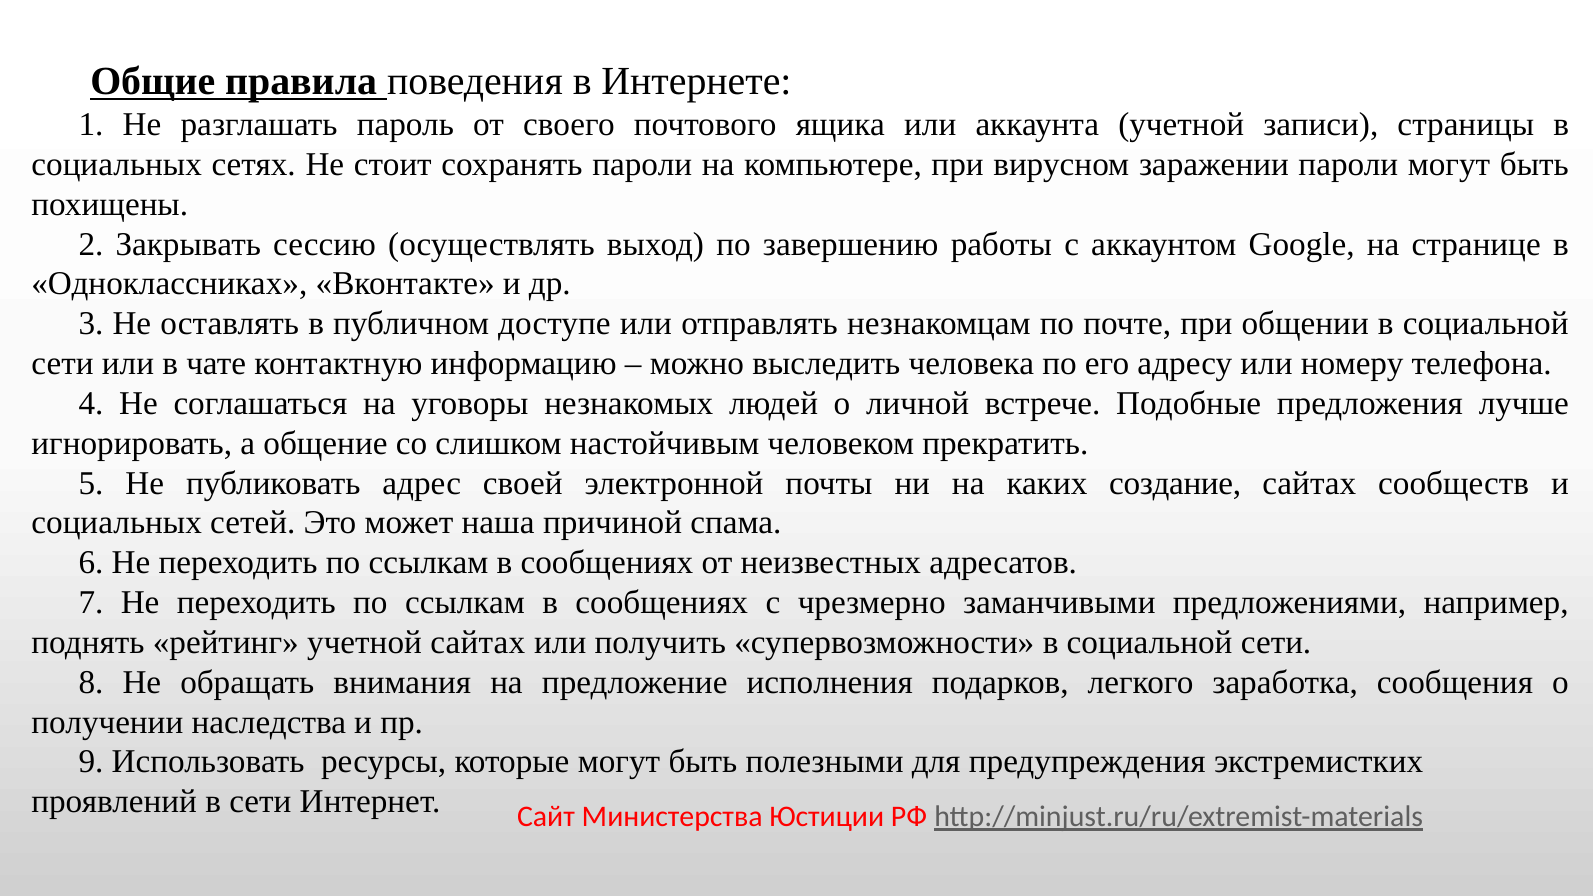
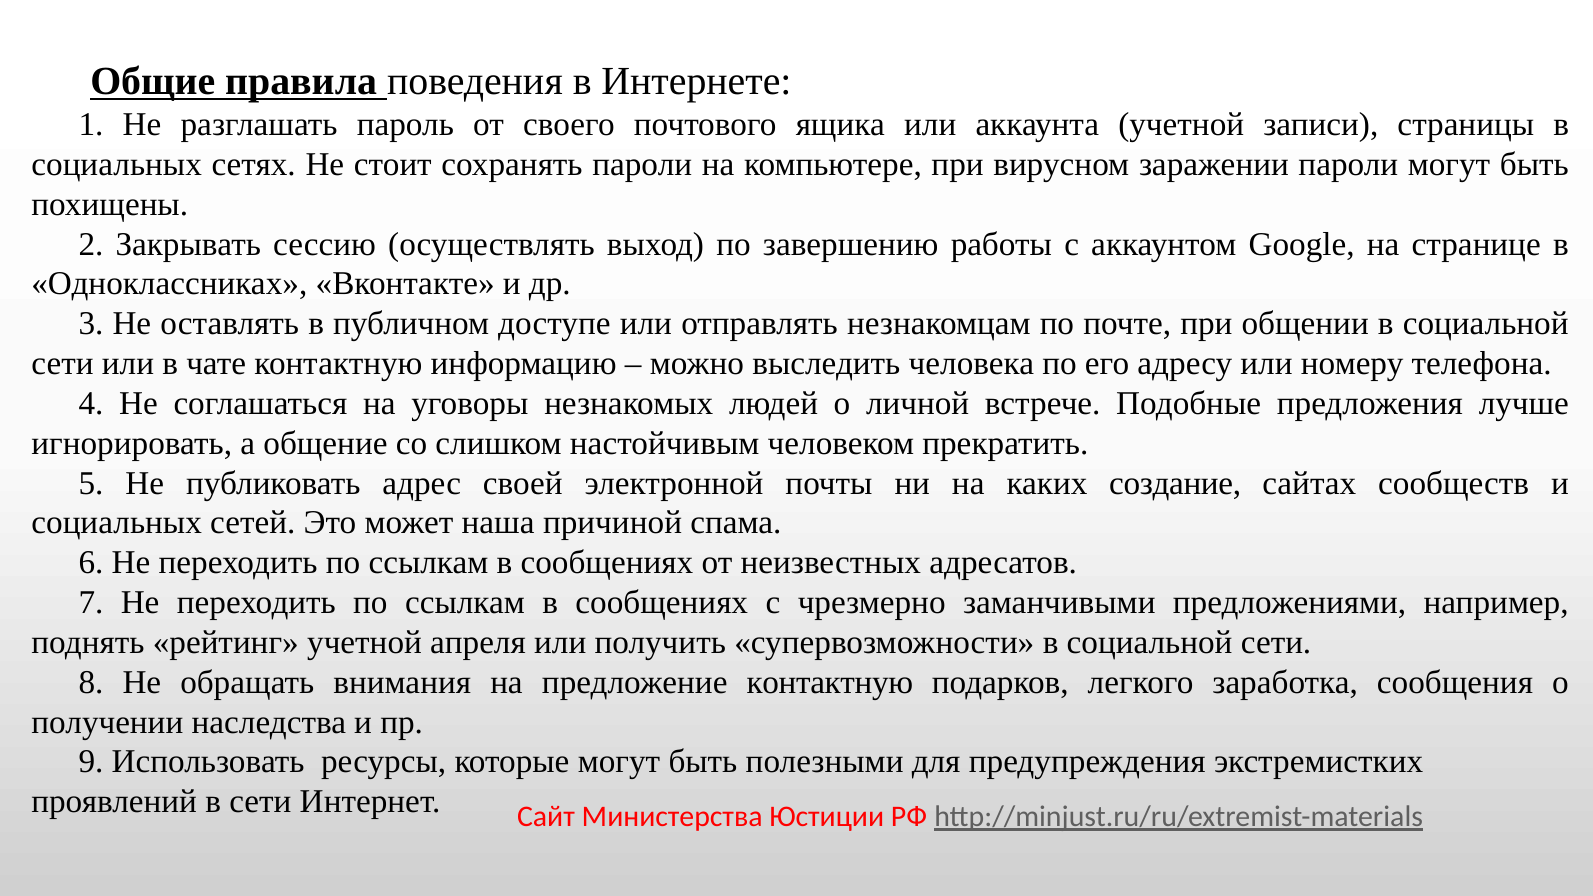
учетной сайтах: сайтах -> апреля
предложение исполнения: исполнения -> контактную
